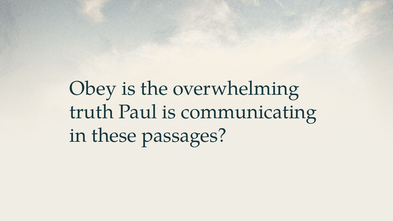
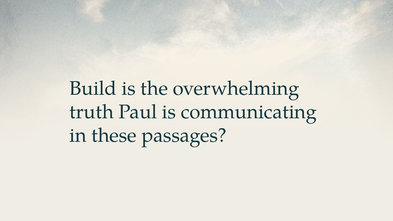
Obey: Obey -> Build
